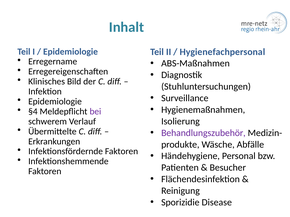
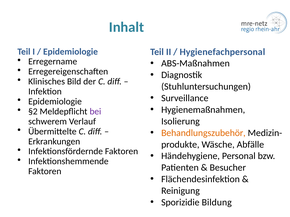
§4: §4 -> §2
Behandlungszubehör colour: purple -> orange
Disease: Disease -> Bildung
